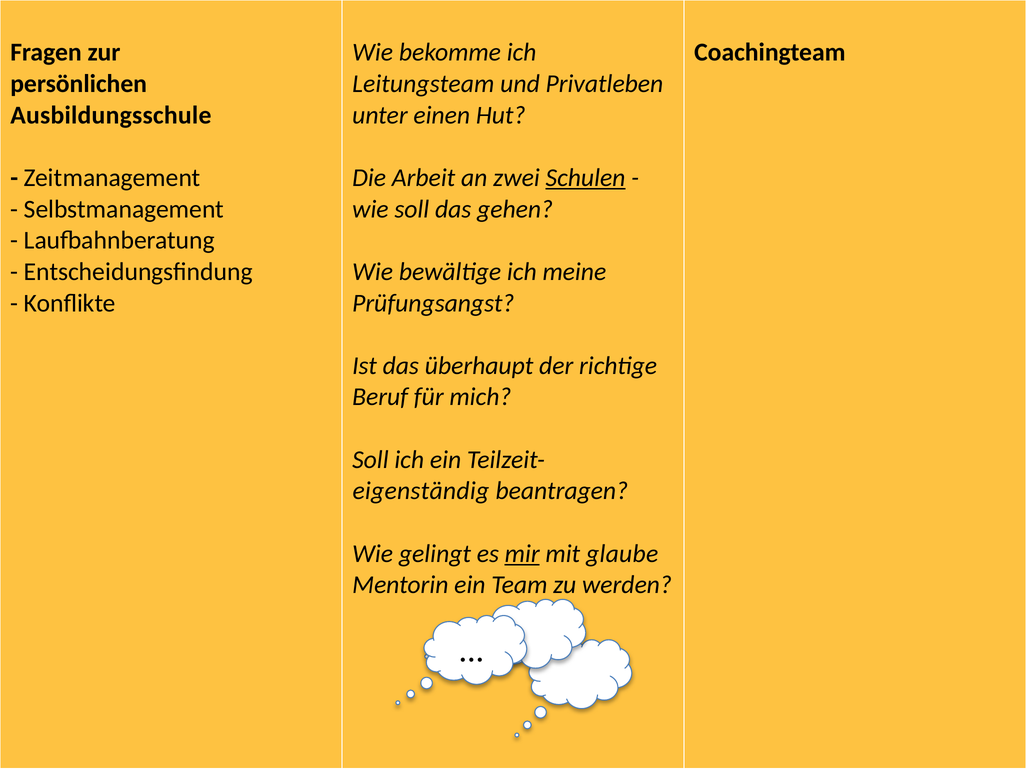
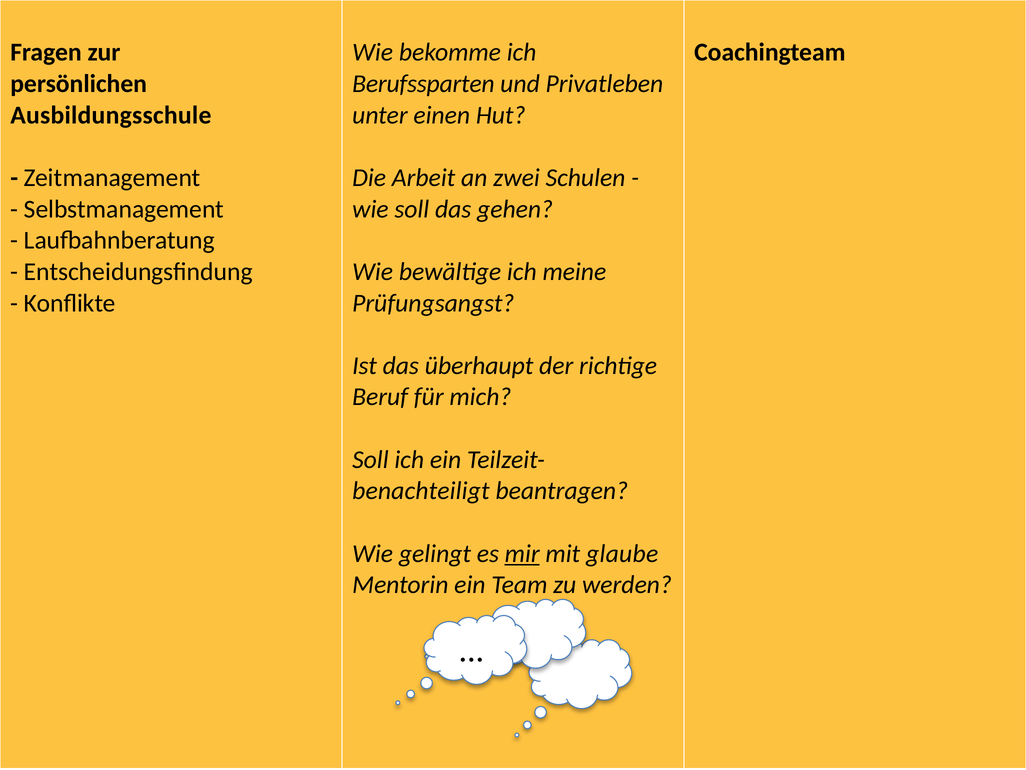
Leitungsteam: Leitungsteam -> Berufssparten
Schulen underline: present -> none
eigenständig: eigenständig -> benachteiligt
